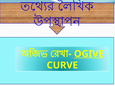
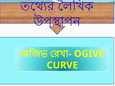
OGIVE underline: present -> none
